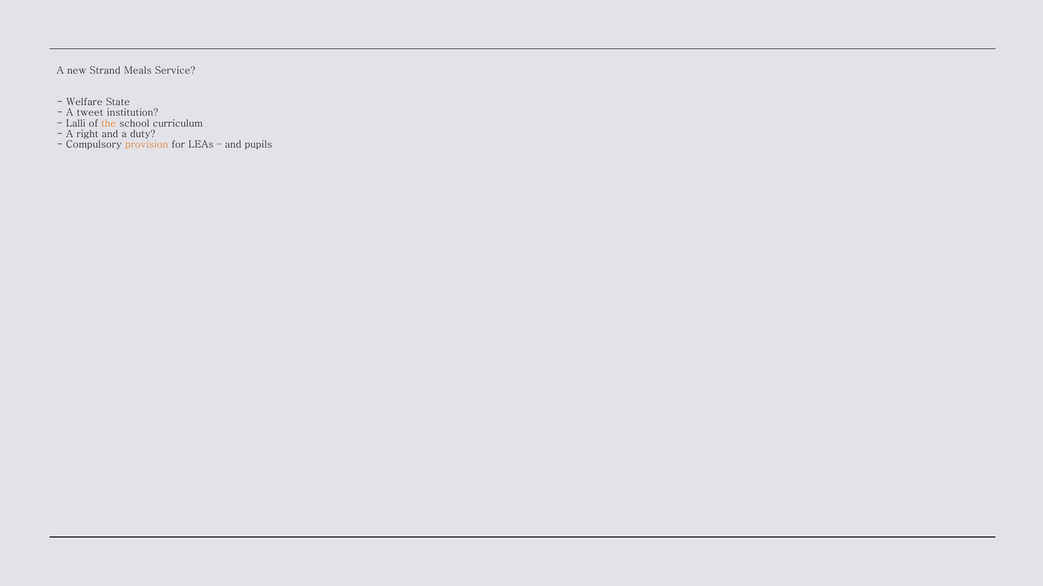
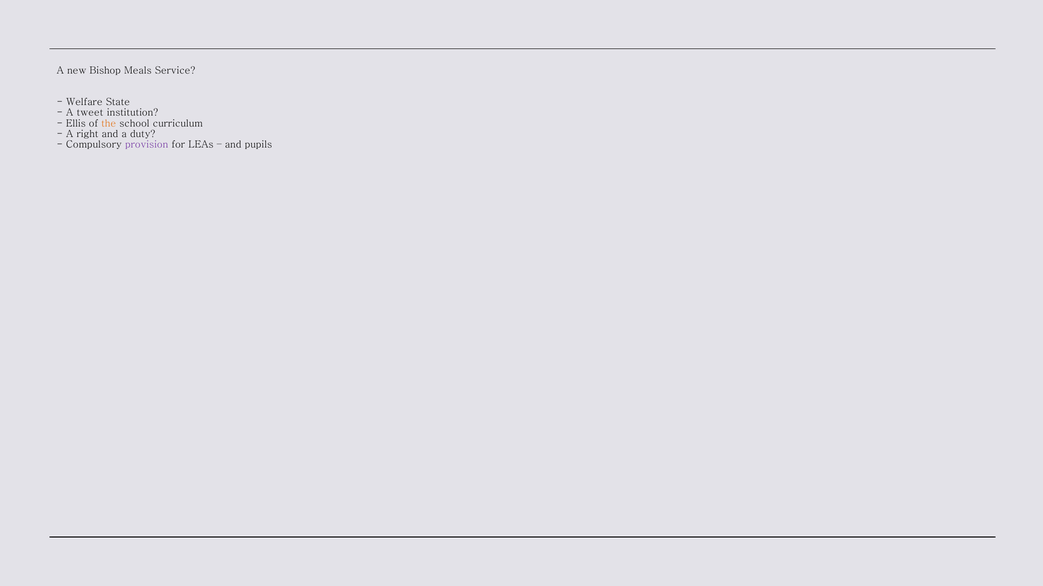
Strand: Strand -> Bishop
Lalli: Lalli -> Ellis
provision colour: orange -> purple
